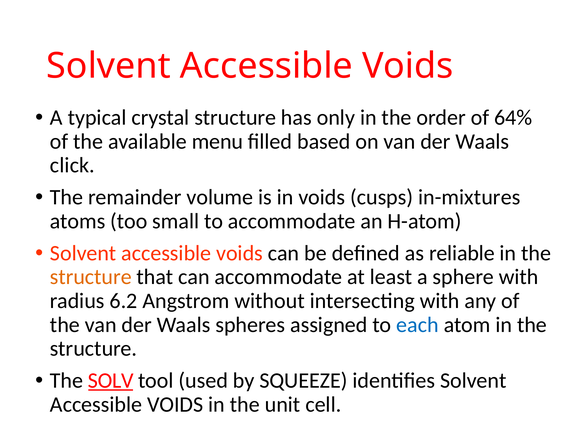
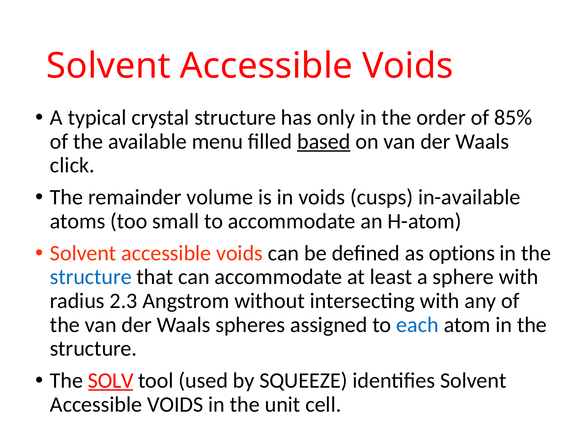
64%: 64% -> 85%
based underline: none -> present
in-mixtures: in-mixtures -> in-available
reliable: reliable -> options
structure at (91, 277) colour: orange -> blue
6.2: 6.2 -> 2.3
